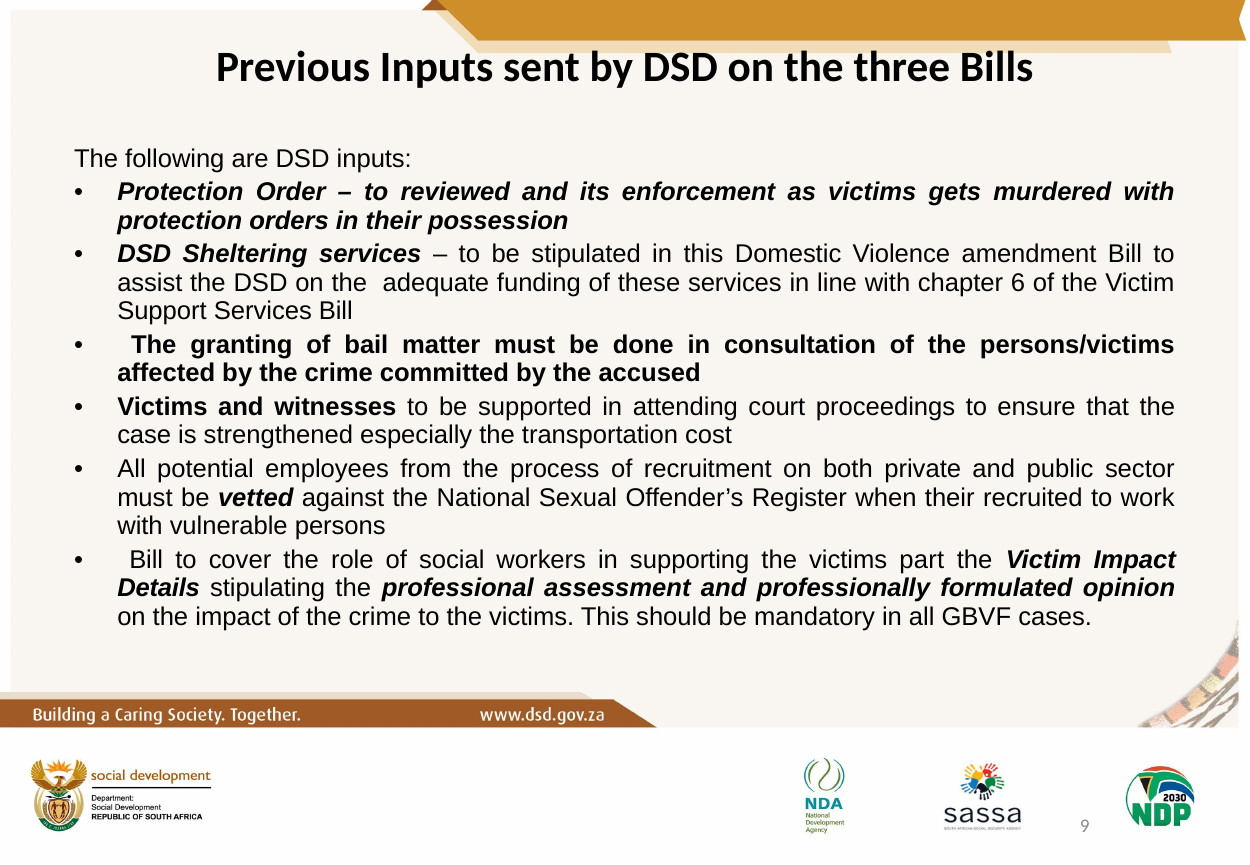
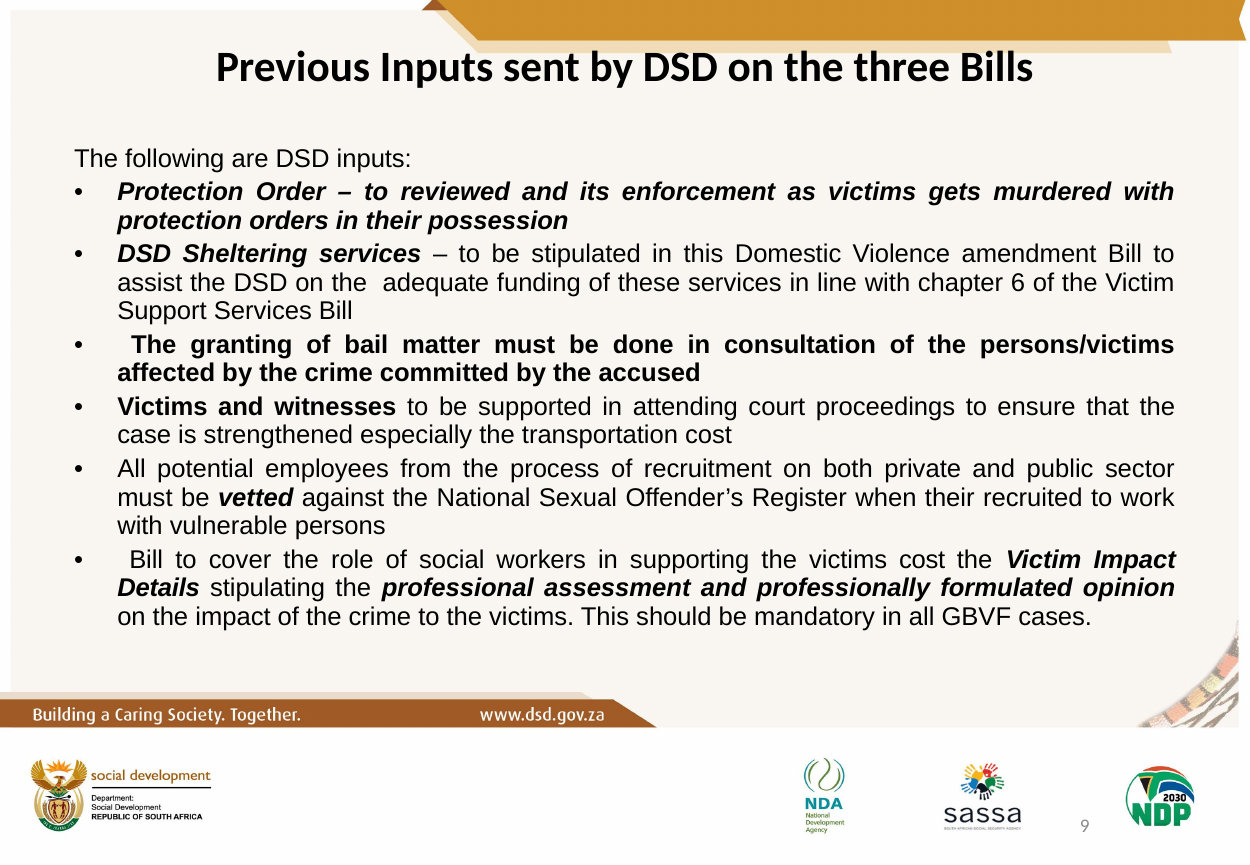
victims part: part -> cost
